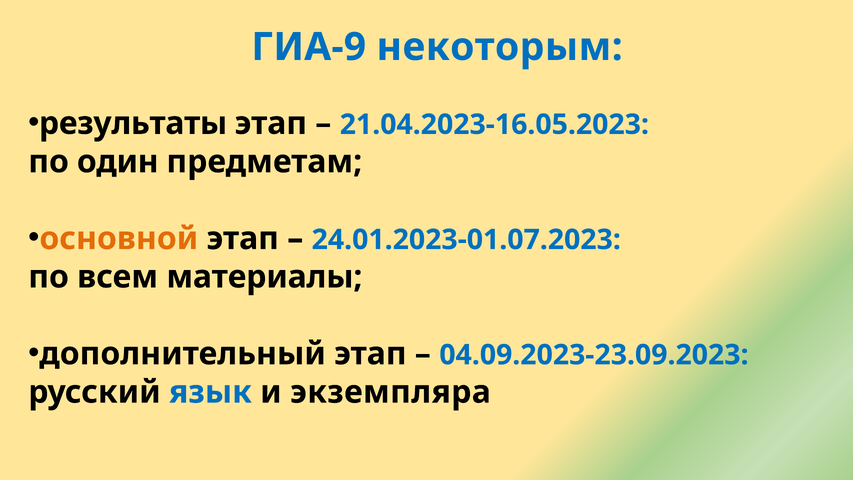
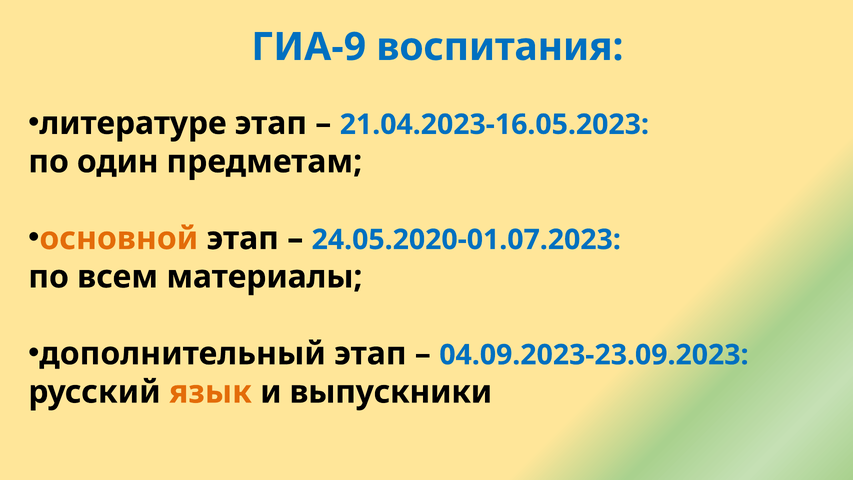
некоторым: некоторым -> воспитания
результаты: результаты -> литературе
24.01.2023-01.07.2023: 24.01.2023-01.07.2023 -> 24.05.2020-01.07.2023
язык colour: blue -> orange
экземпляра: экземпляра -> выпускники
